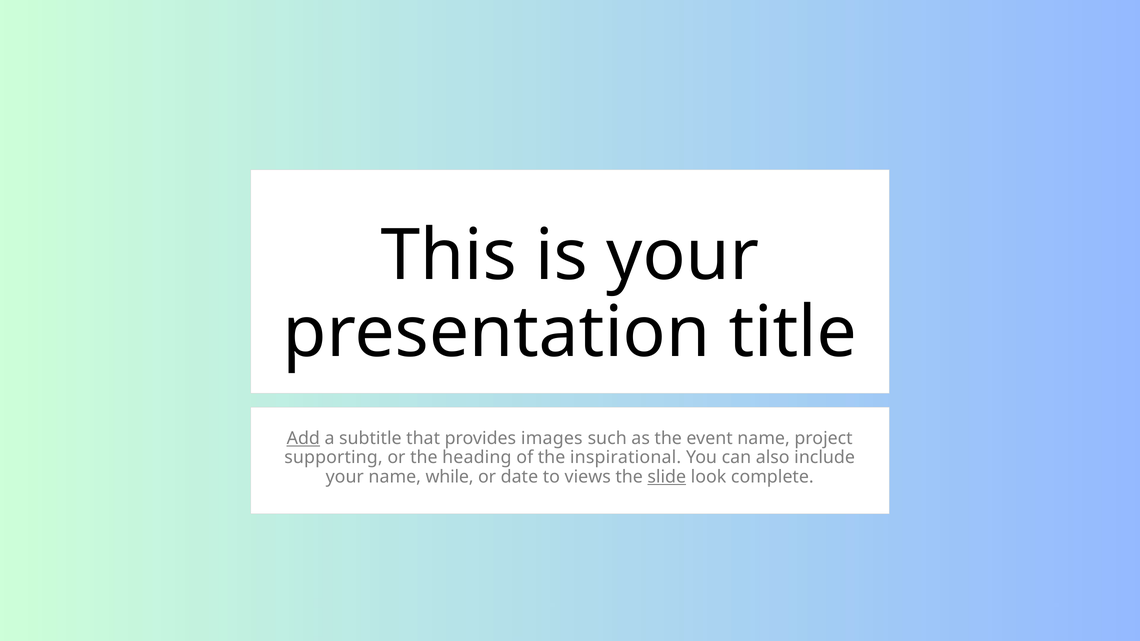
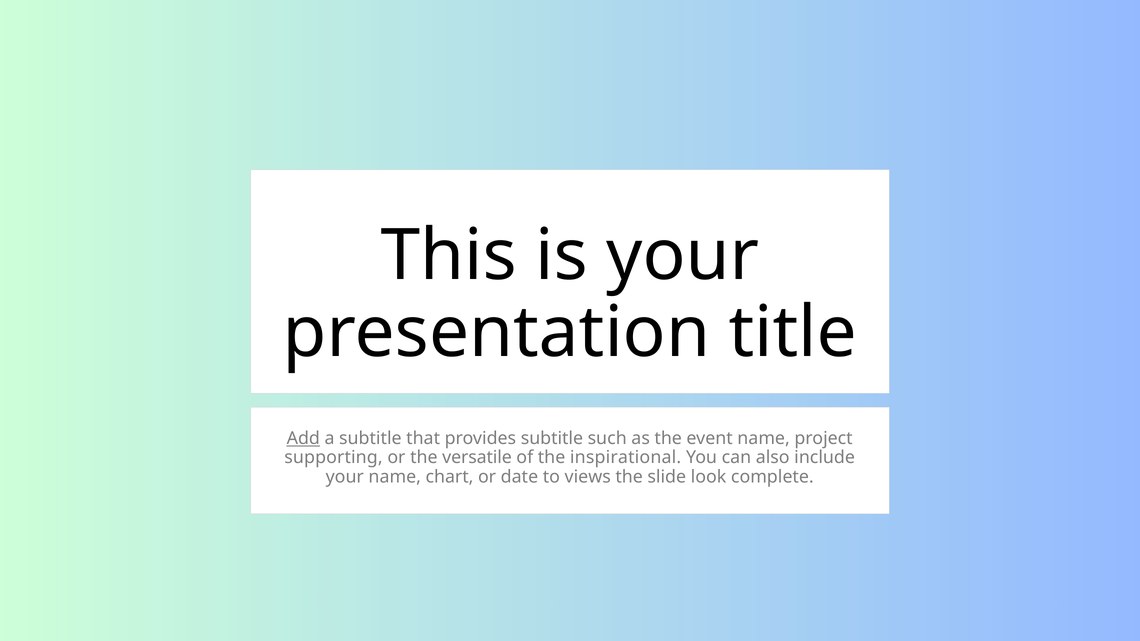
provides images: images -> subtitle
heading: heading -> versatile
while: while -> chart
slide underline: present -> none
